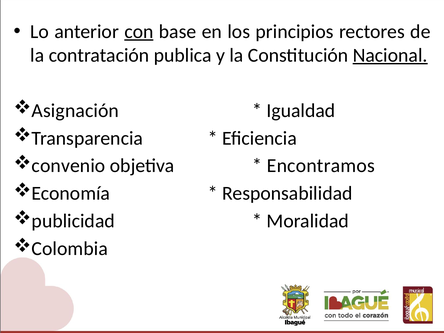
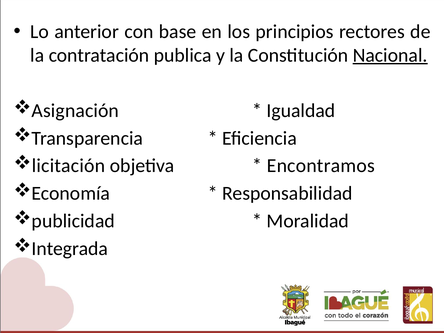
con underline: present -> none
convenio: convenio -> licitación
Colombia: Colombia -> Integrada
